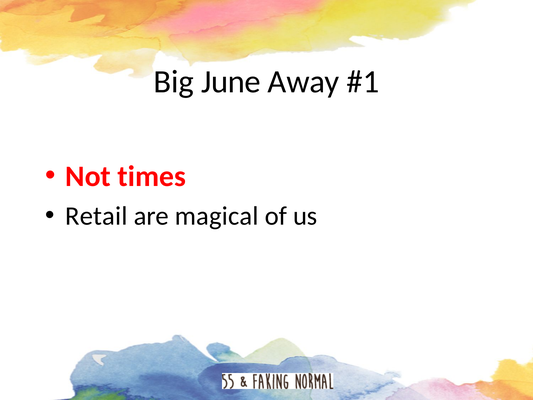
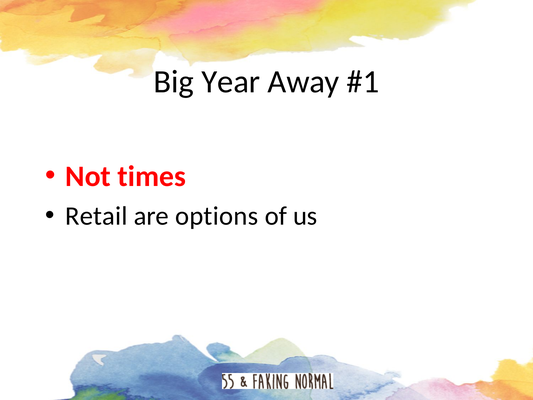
June: June -> Year
magical: magical -> options
